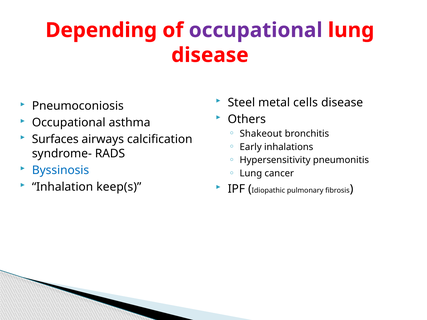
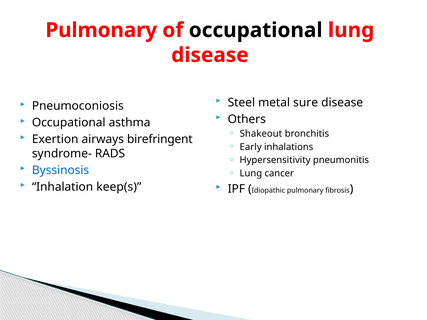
Depending at (101, 30): Depending -> Pulmonary
occupational at (256, 30) colour: purple -> black
cells: cells -> sure
Surfaces: Surfaces -> Exertion
calcification: calcification -> birefringent
